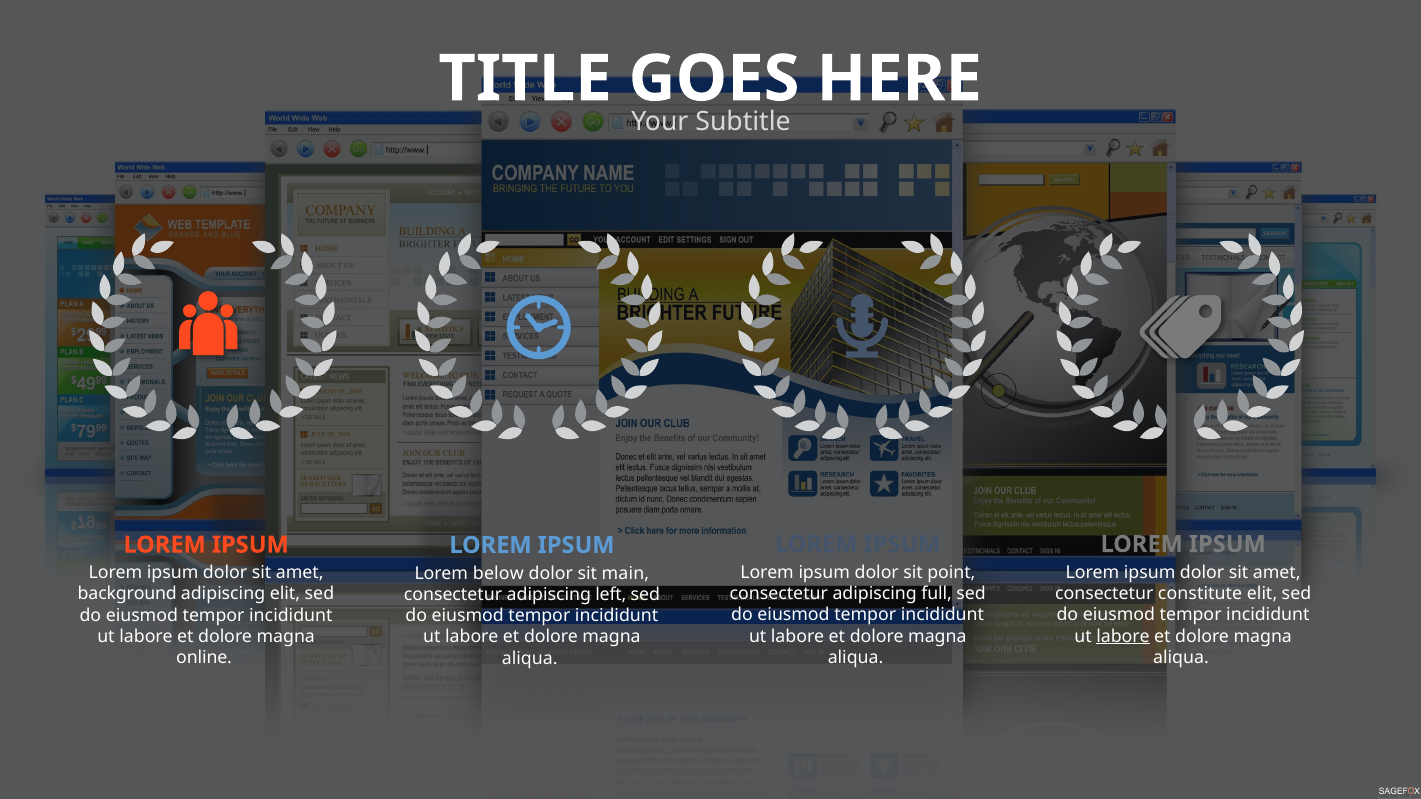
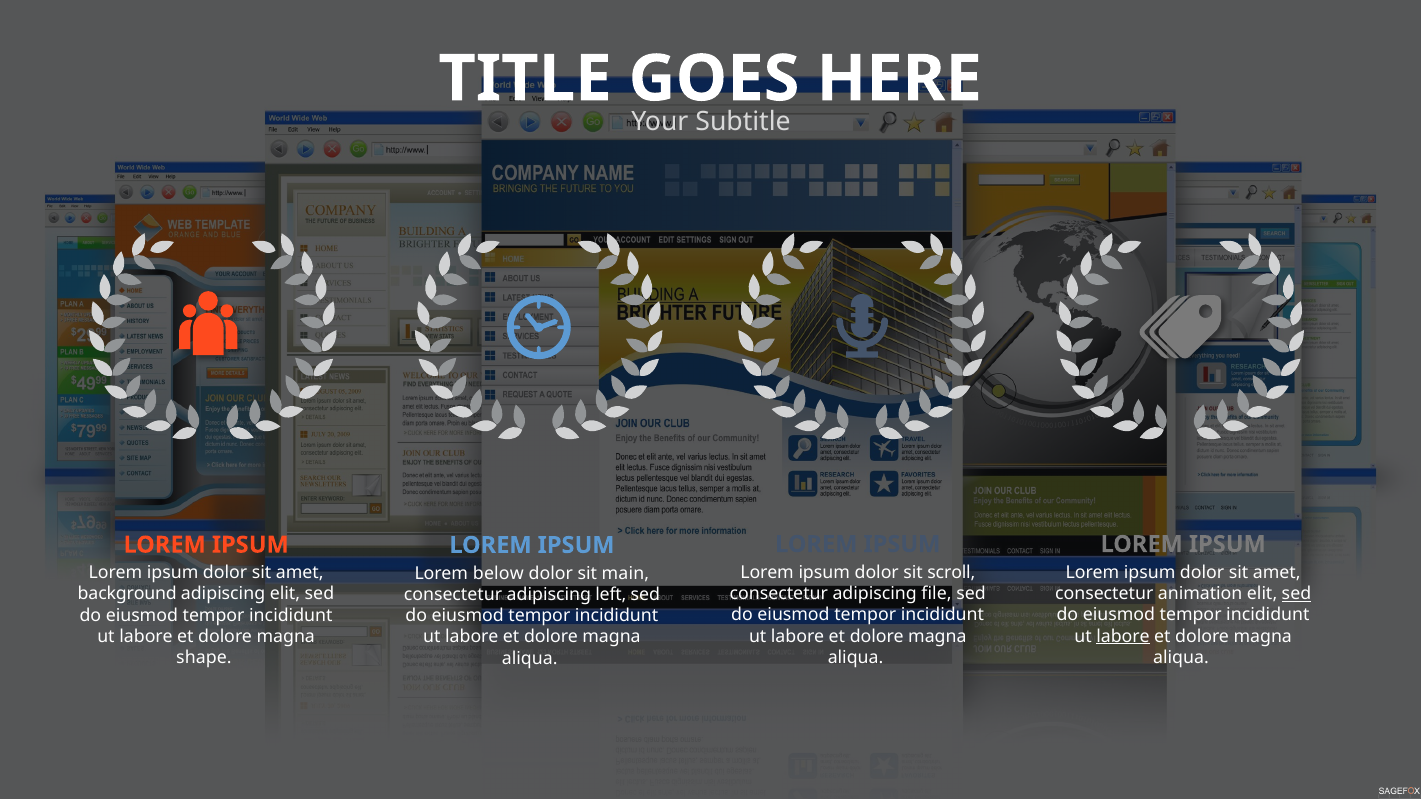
point: point -> scroll
full: full -> file
constitute: constitute -> animation
sed at (1296, 594) underline: none -> present
online: online -> shape
